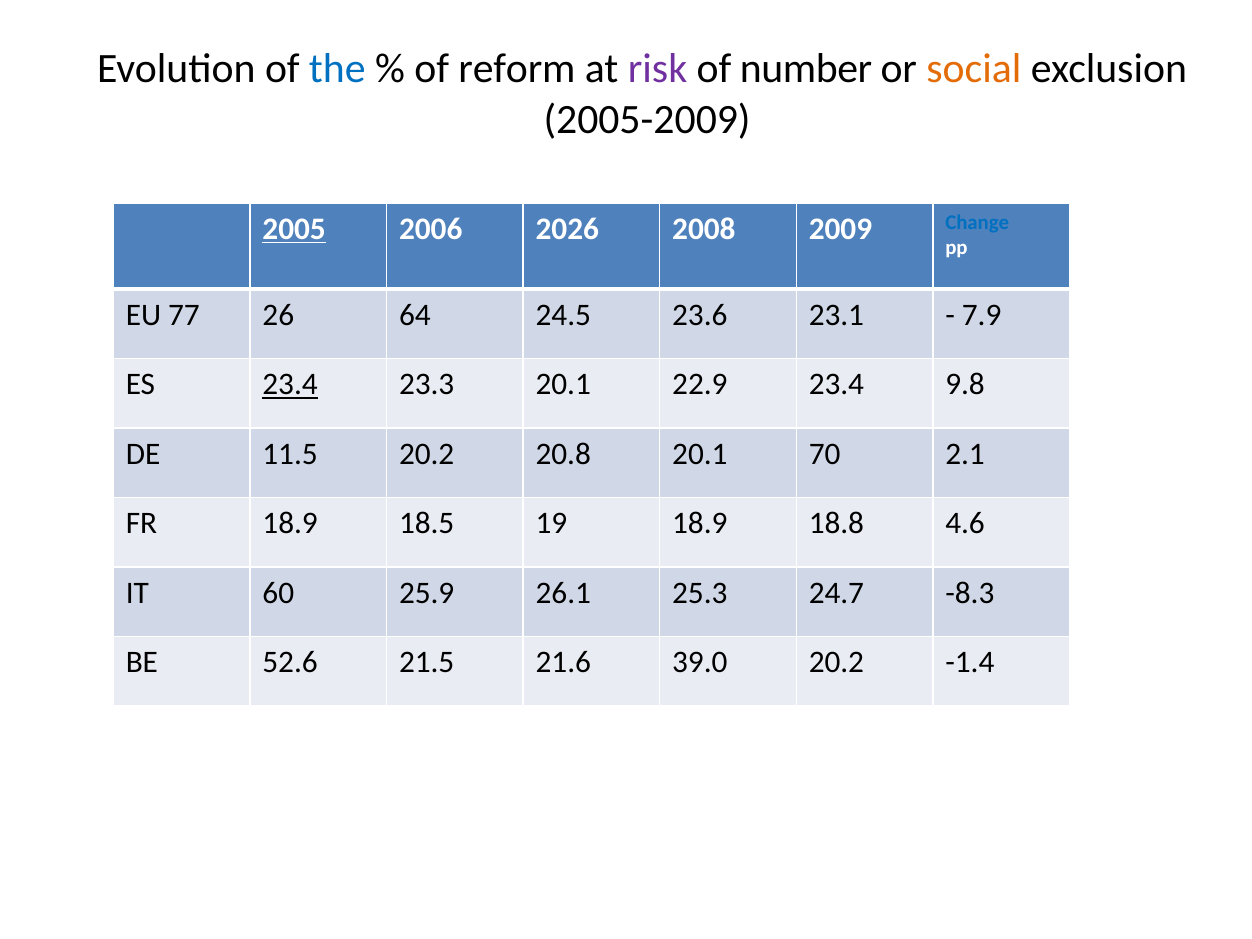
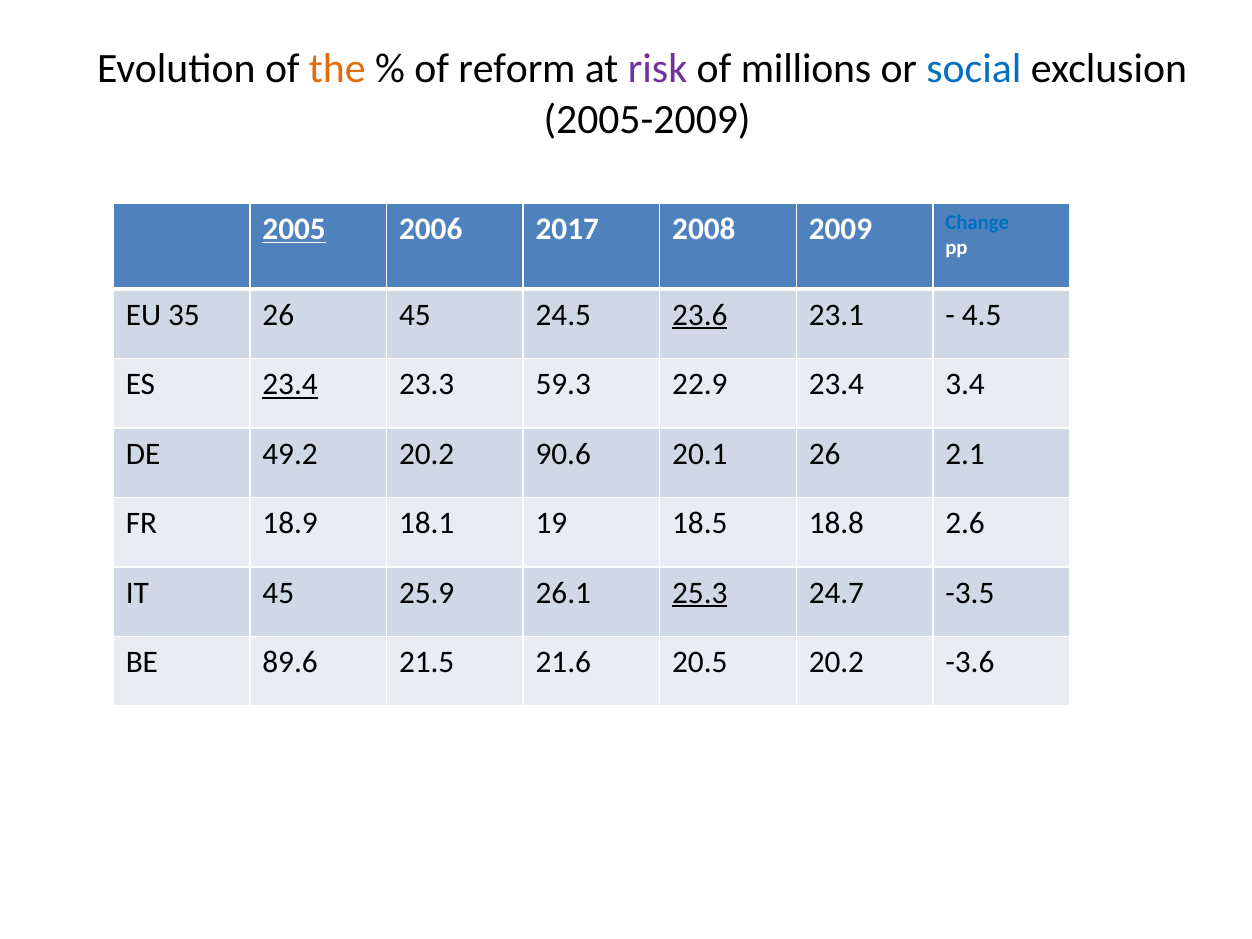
the colour: blue -> orange
number: number -> millions
social colour: orange -> blue
2026: 2026 -> 2017
77: 77 -> 35
26 64: 64 -> 45
23.6 underline: none -> present
7.9: 7.9 -> 4.5
23.3 20.1: 20.1 -> 59.3
9.8: 9.8 -> 3.4
11.5: 11.5 -> 49.2
20.8: 20.8 -> 90.6
20.1 70: 70 -> 26
18.5: 18.5 -> 18.1
19 18.9: 18.9 -> 18.5
4.6: 4.6 -> 2.6
IT 60: 60 -> 45
25.3 underline: none -> present
-8.3: -8.3 -> -3.5
52.6: 52.6 -> 89.6
39.0: 39.0 -> 20.5
-1.4: -1.4 -> -3.6
